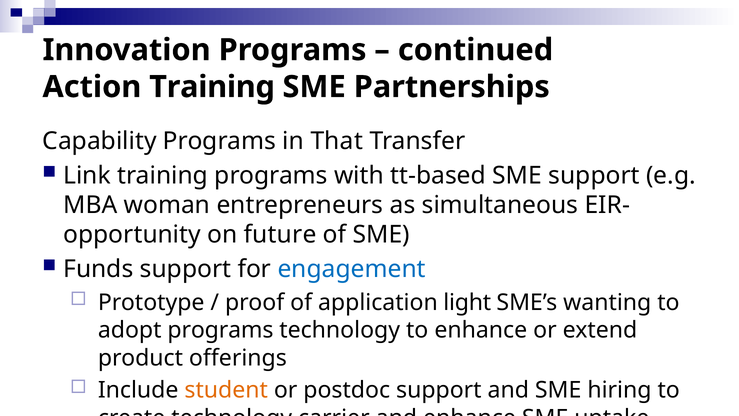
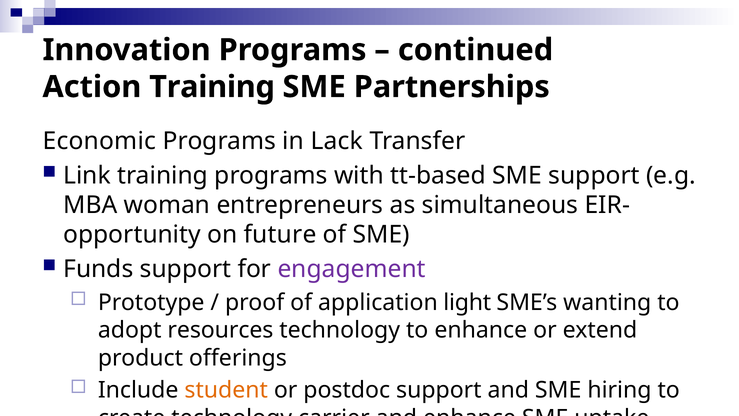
Capability at (100, 141): Capability -> Economic
That: That -> Lack
engagement colour: blue -> purple
adopt programs: programs -> resources
